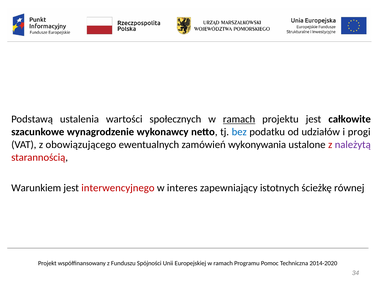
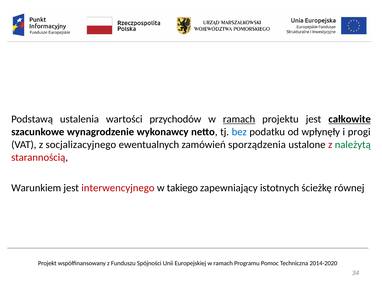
społecznych: społecznych -> przychodów
całkowite underline: none -> present
udziałów: udziałów -> wpłynęły
obowiązującego: obowiązującego -> socjalizacyjnego
wykonywania: wykonywania -> sporządzenia
należytą colour: purple -> green
interes: interes -> takiego
